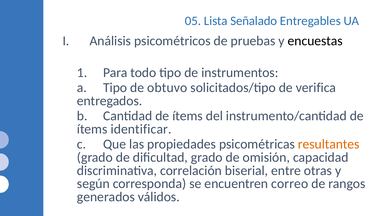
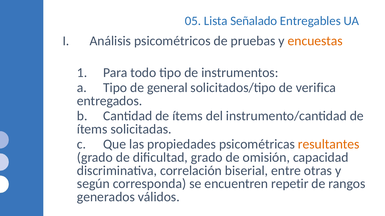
encuestas colour: black -> orange
obtuvo: obtuvo -> general
identificar: identificar -> solicitadas
correo: correo -> repetir
